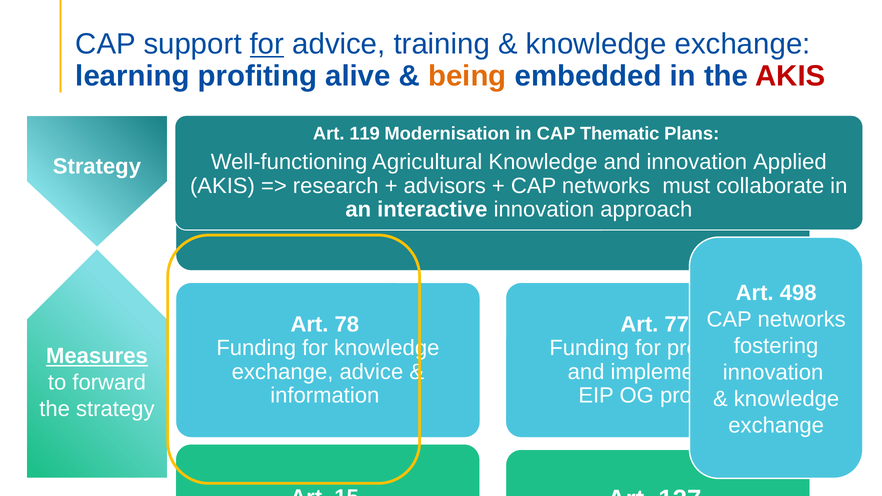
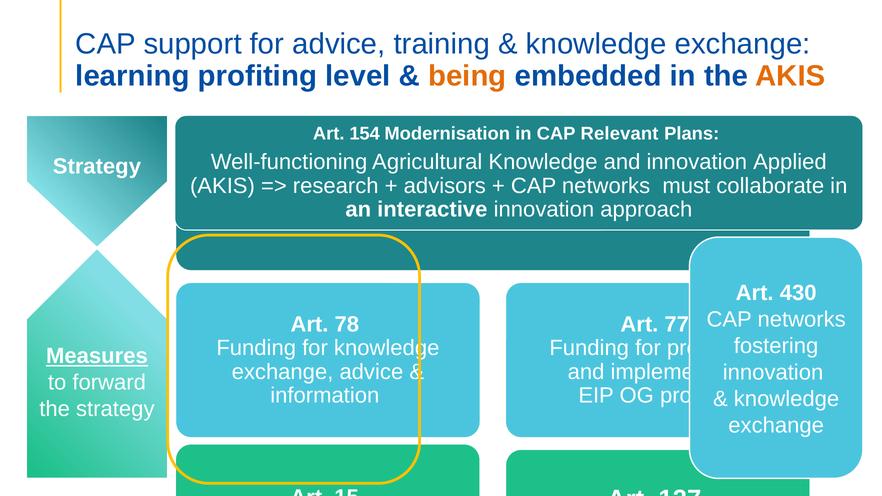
for at (267, 44) underline: present -> none
alive: alive -> level
AKIS at (790, 76) colour: red -> orange
119: 119 -> 154
Thematic: Thematic -> Relevant
498: 498 -> 430
